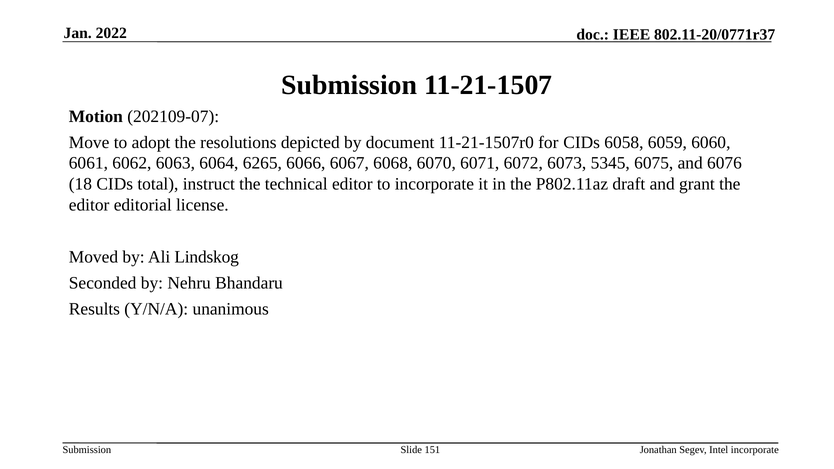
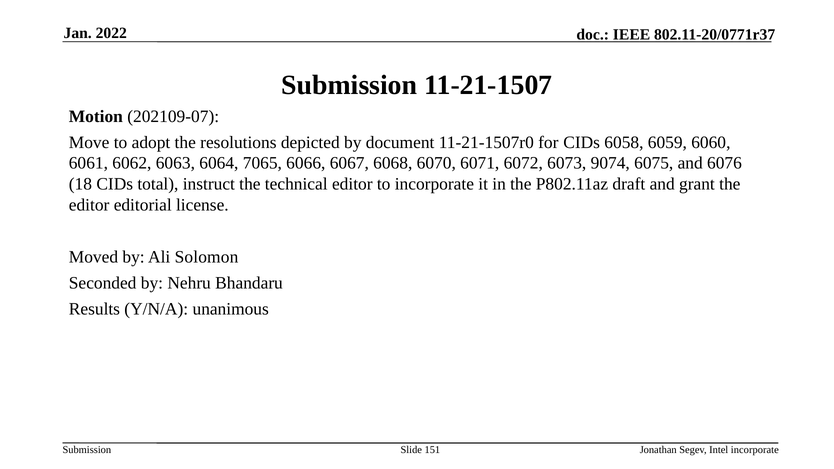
6265: 6265 -> 7065
5345: 5345 -> 9074
Lindskog: Lindskog -> Solomon
